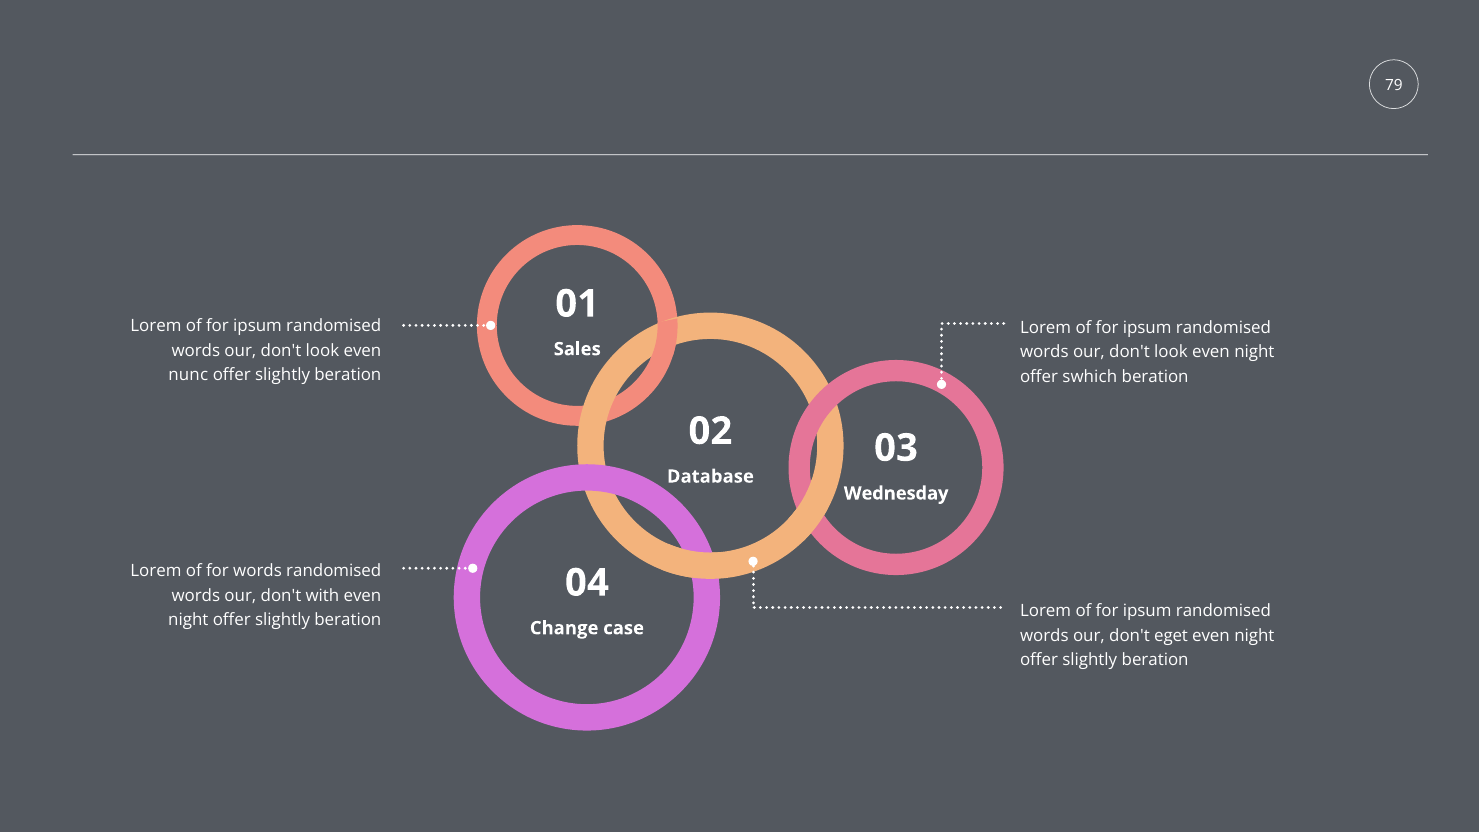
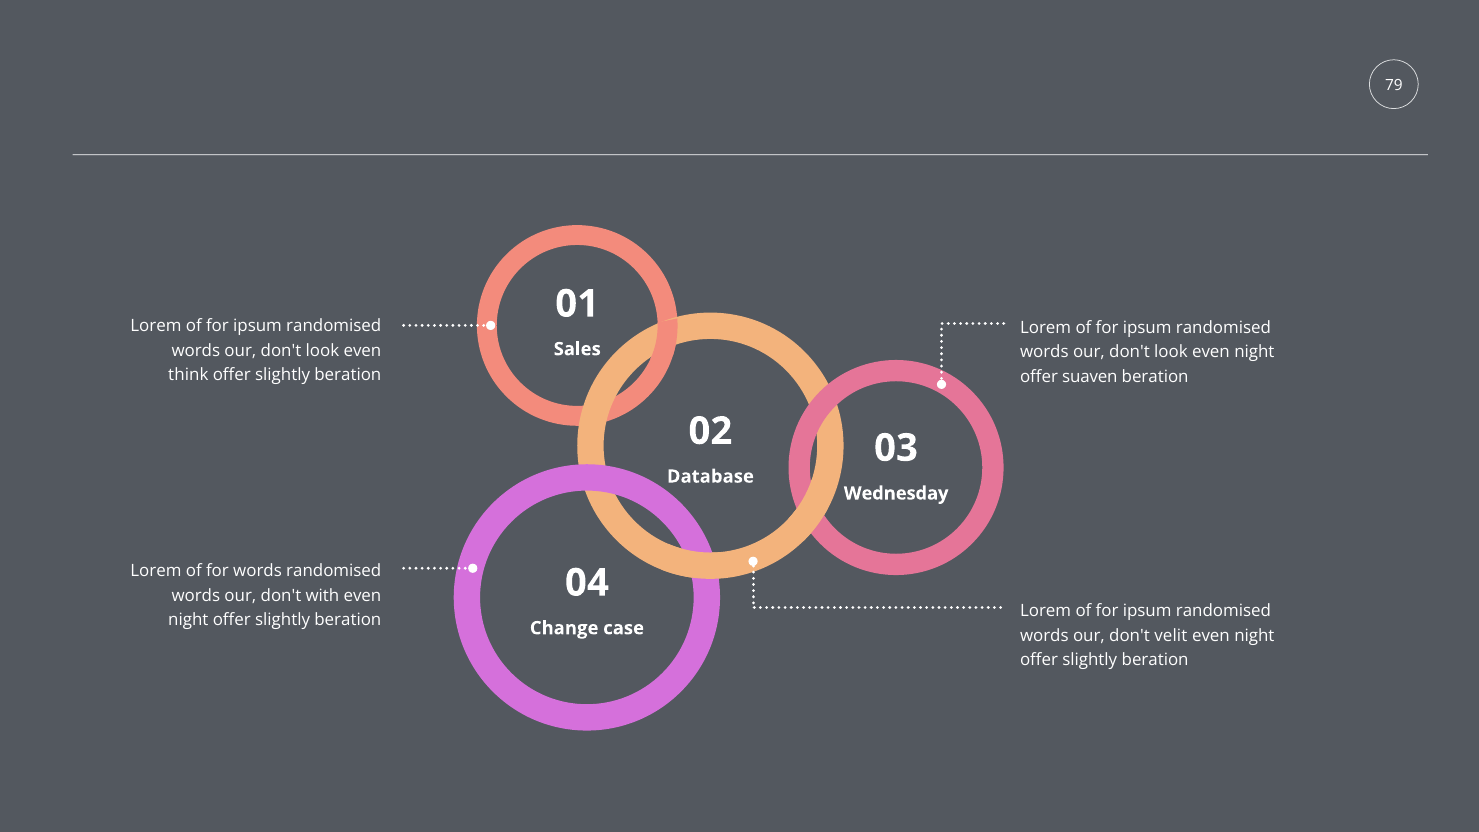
nunc: nunc -> think
swhich: swhich -> suaven
eget: eget -> velit
